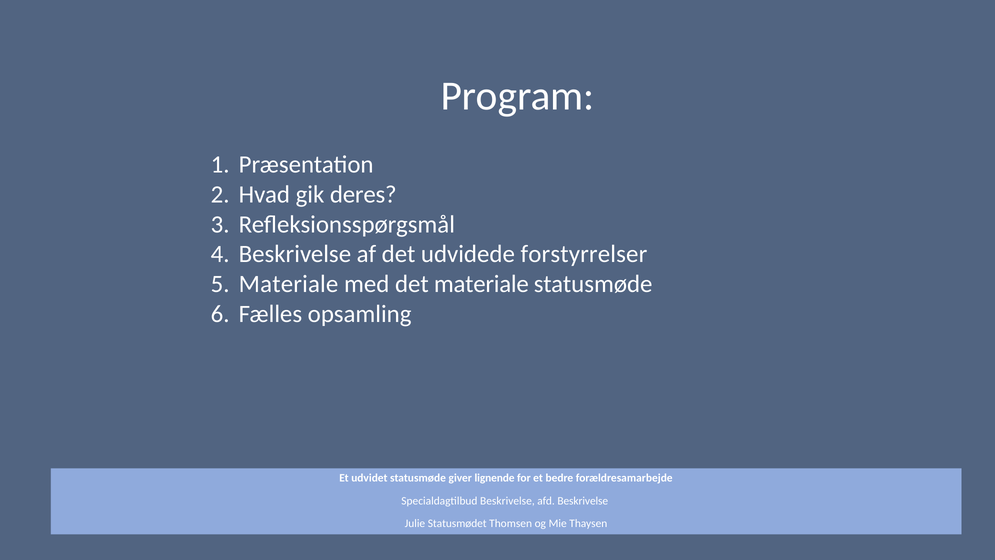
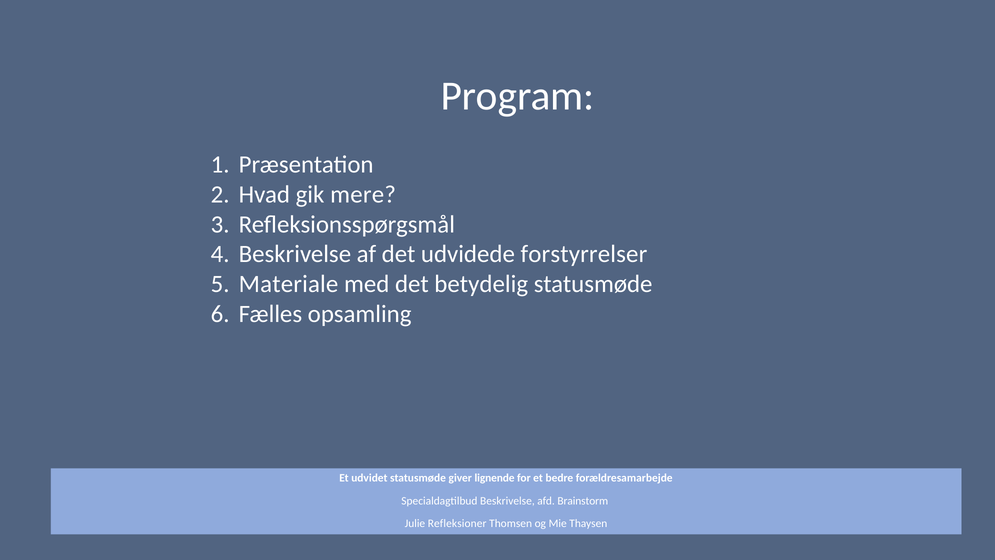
deres: deres -> mere
det materiale: materiale -> betydelig
afd Beskrivelse: Beskrivelse -> Brainstorm
Statusmødet: Statusmødet -> Refleksioner
